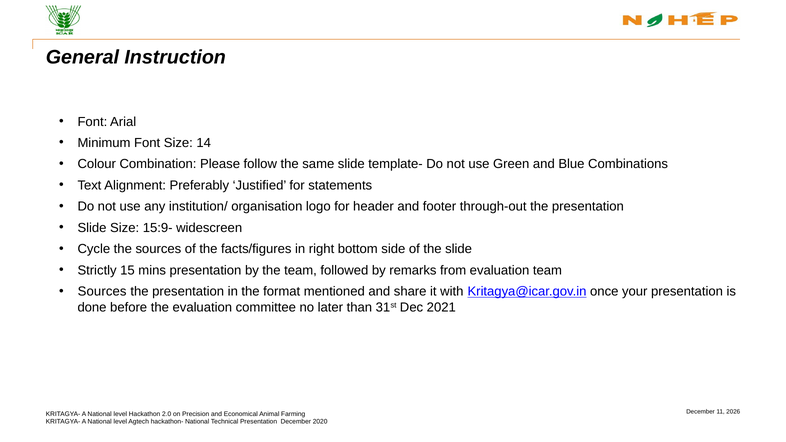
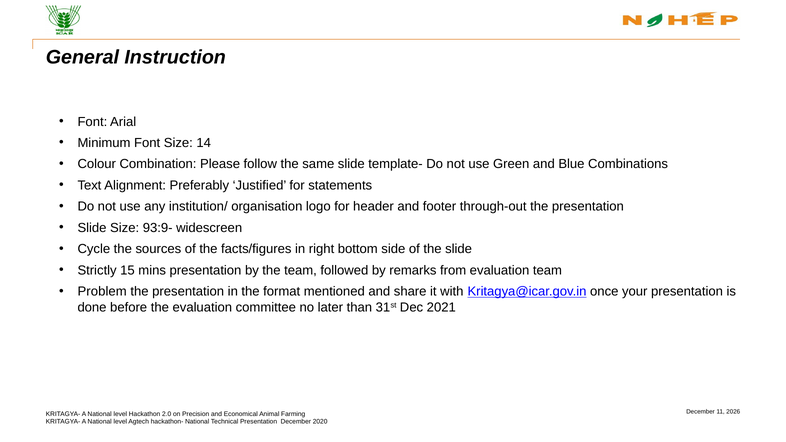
15:9-: 15:9- -> 93:9-
Sources at (102, 292): Sources -> Problem
